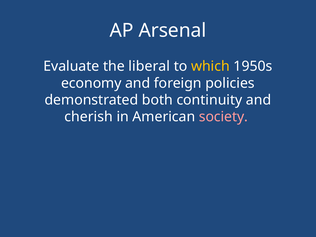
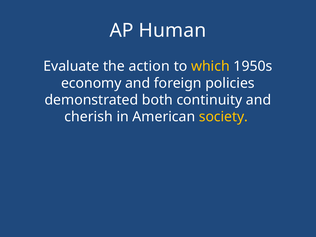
Arsenal: Arsenal -> Human
liberal: liberal -> action
society colour: pink -> yellow
